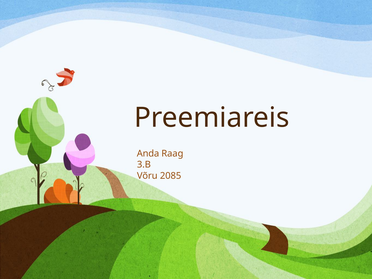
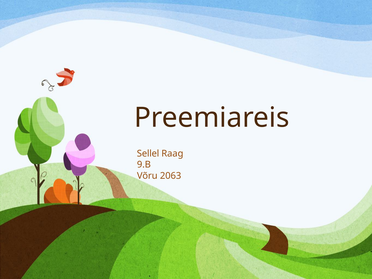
Anda: Anda -> Sellel
3.B: 3.B -> 9.B
2085: 2085 -> 2063
